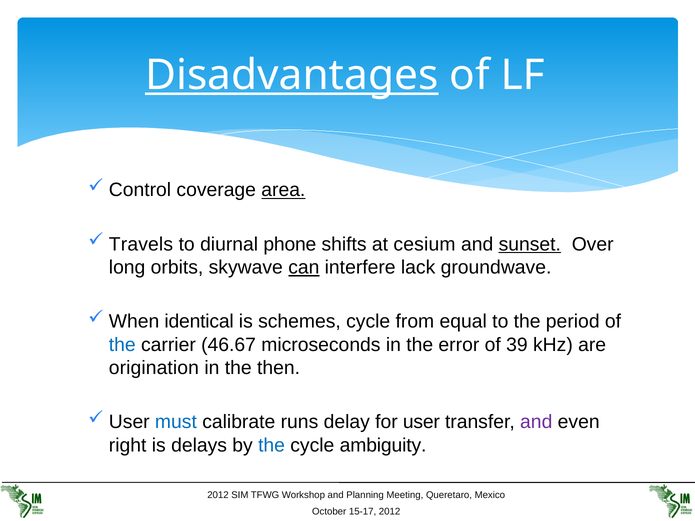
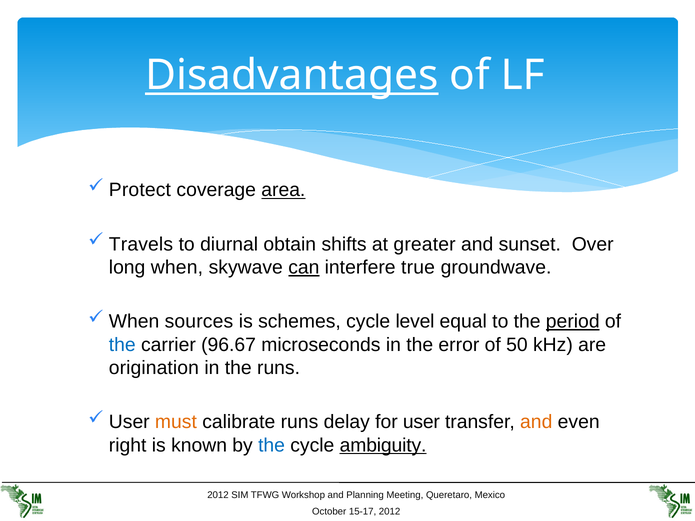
Control: Control -> Protect
phone: phone -> obtain
cesium: cesium -> greater
sunset underline: present -> none
long orbits: orbits -> when
lack: lack -> true
identical: identical -> sources
from: from -> level
period underline: none -> present
46.67: 46.67 -> 96.67
39: 39 -> 50
the then: then -> runs
must colour: blue -> orange
and at (536, 422) colour: purple -> orange
delays: delays -> known
ambiguity underline: none -> present
